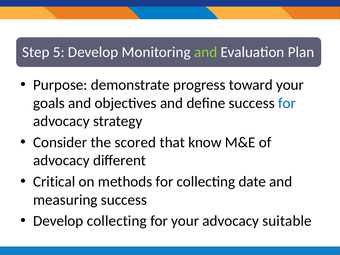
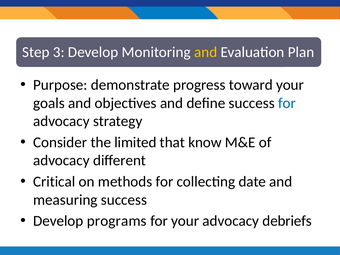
5: 5 -> 3
and at (206, 52) colour: light green -> yellow
scored: scored -> limited
Develop collecting: collecting -> programs
suitable: suitable -> debriefs
